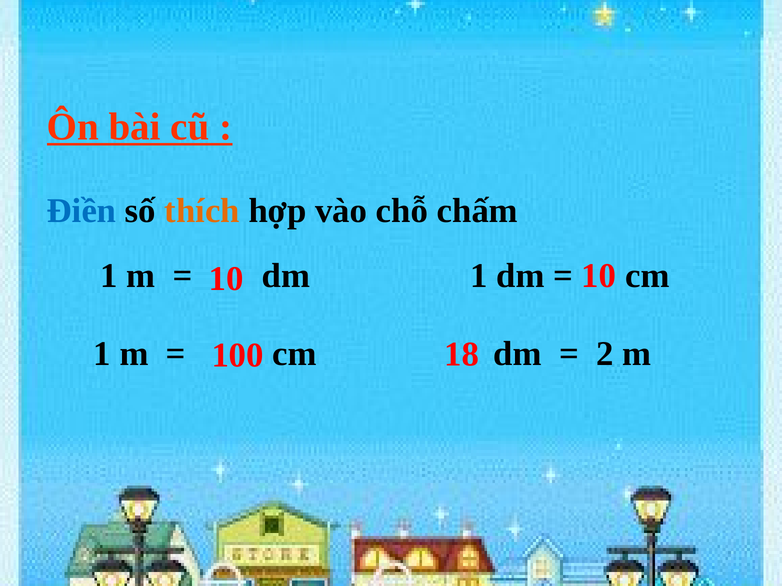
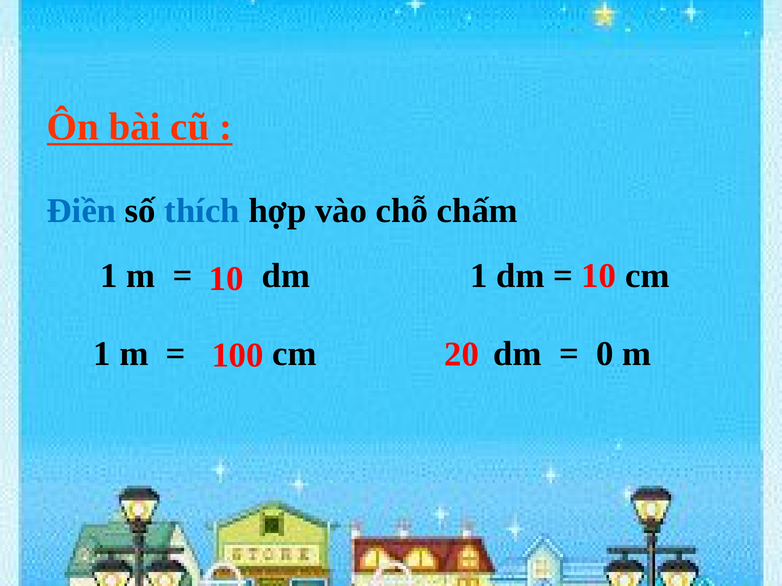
thích colour: orange -> blue
2: 2 -> 0
18: 18 -> 20
